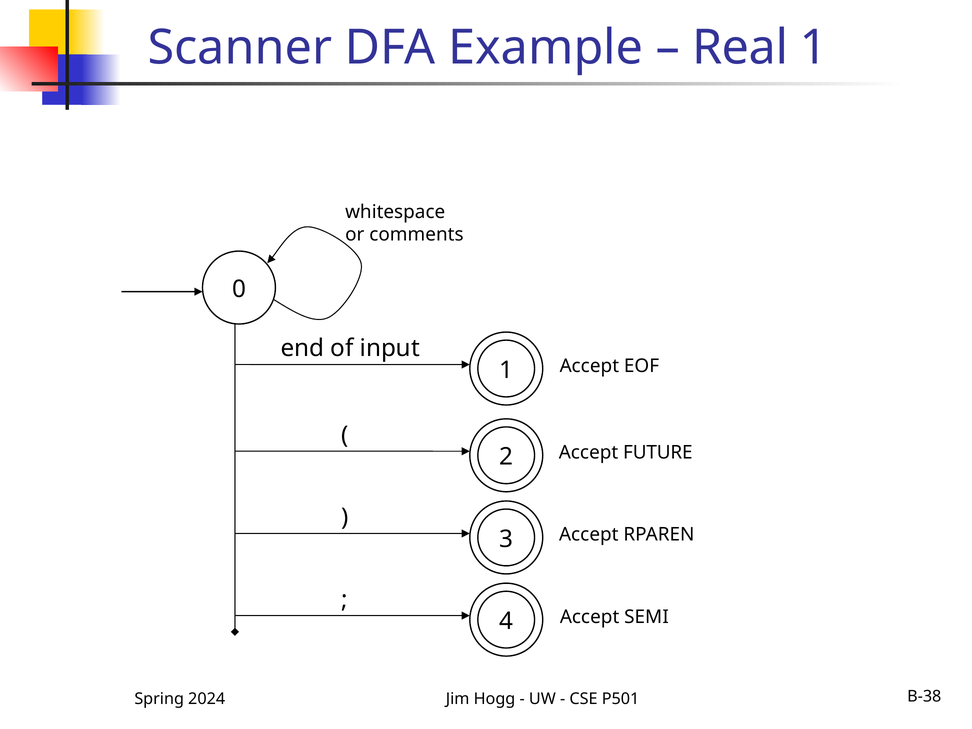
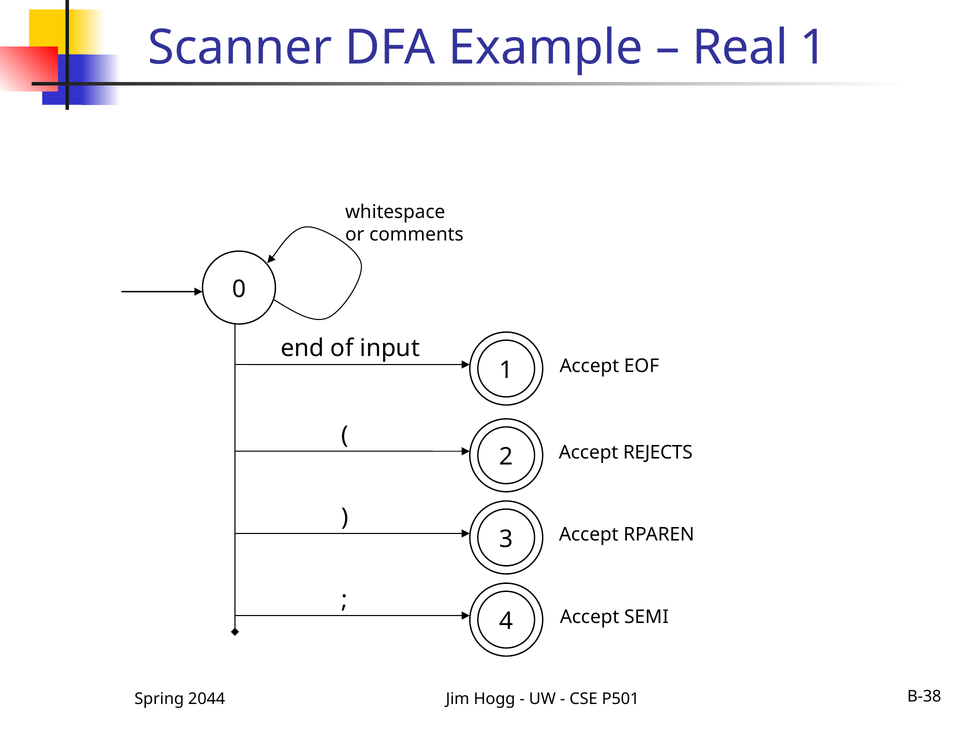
FUTURE: FUTURE -> REJECTS
2024: 2024 -> 2044
